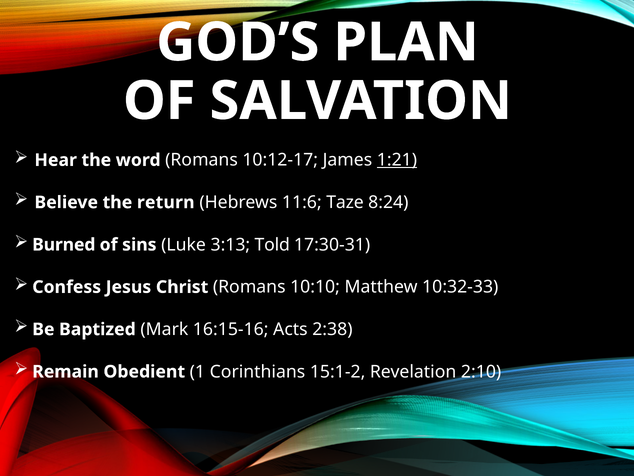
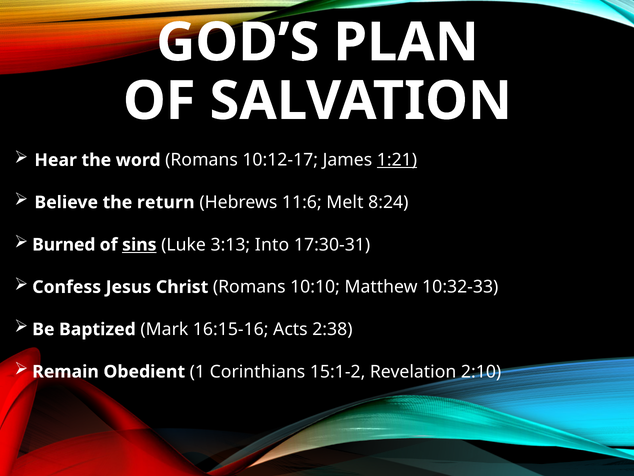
Taze: Taze -> Melt
sins underline: none -> present
Told: Told -> Into
